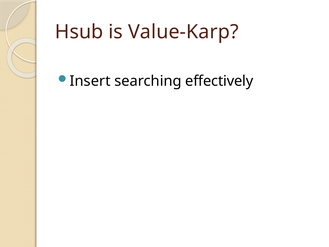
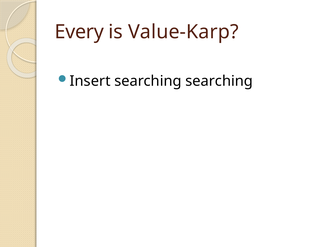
Hsub: Hsub -> Every
searching effectively: effectively -> searching
